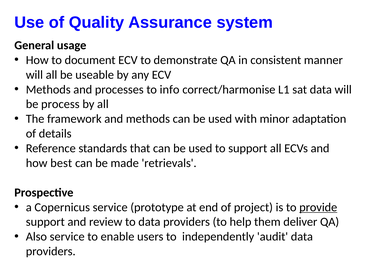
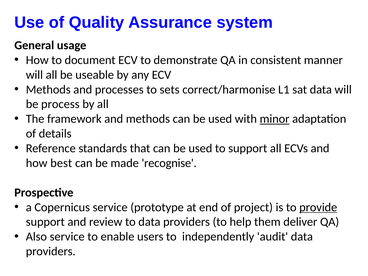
info: info -> sets
minor underline: none -> present
retrievals: retrievals -> recognise
